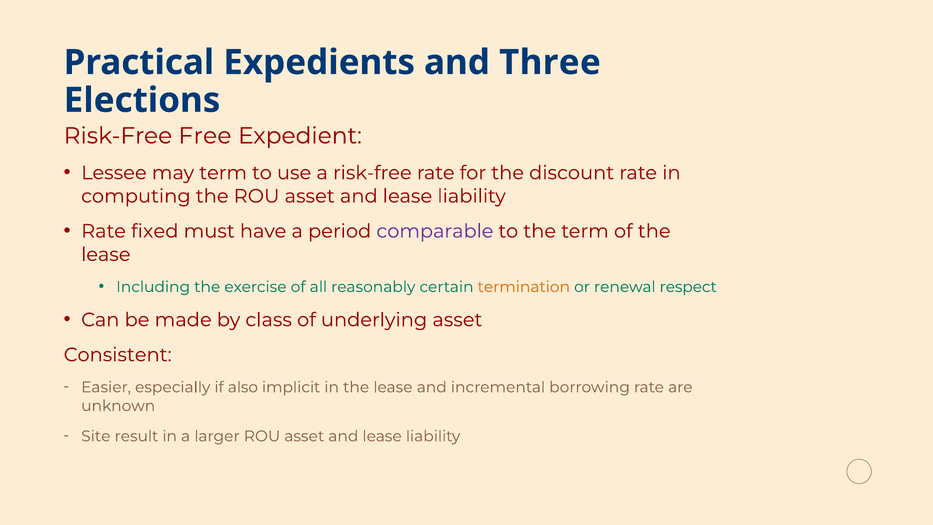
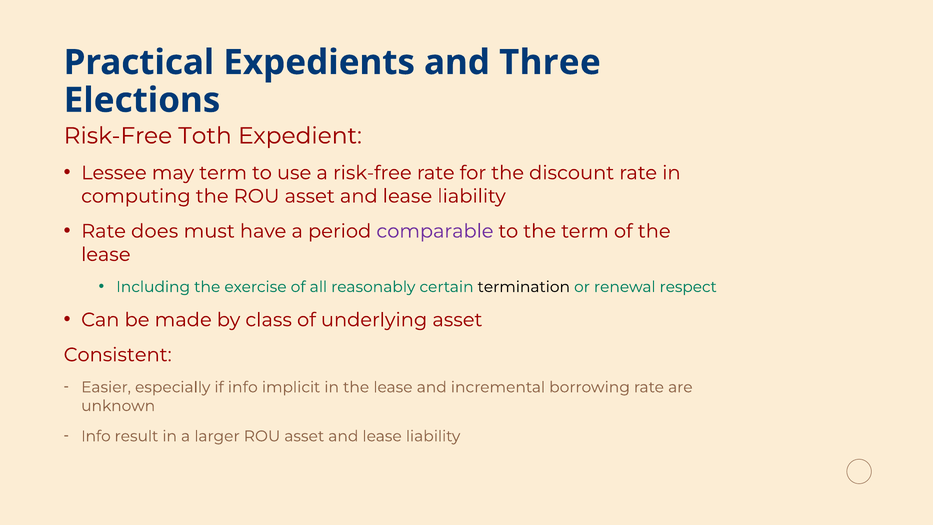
Free: Free -> Toth
fixed: fixed -> does
termination colour: orange -> black
if also: also -> info
Site at (96, 436): Site -> Info
